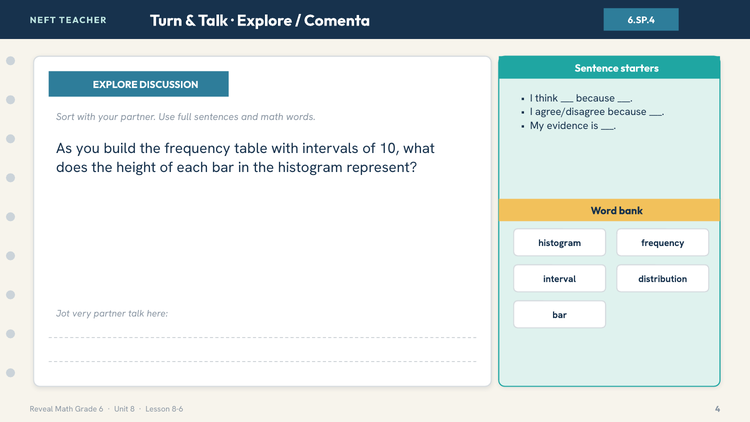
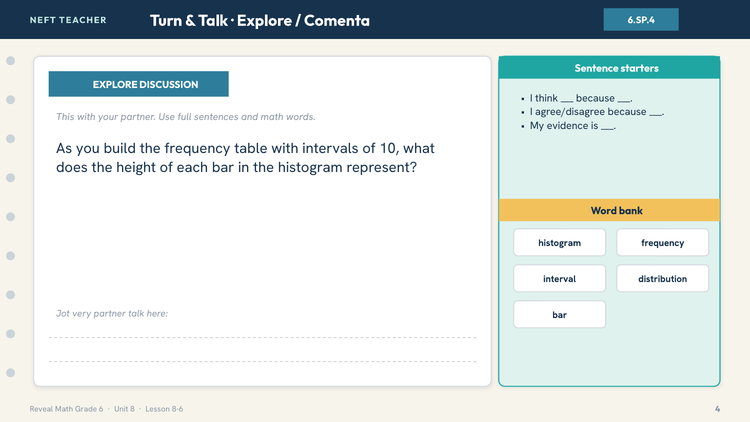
Sort: Sort -> This
